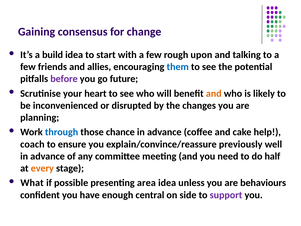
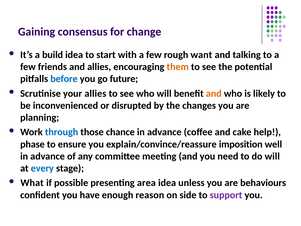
upon: upon -> want
them colour: blue -> orange
before colour: purple -> blue
your heart: heart -> allies
coach: coach -> phase
previously: previously -> imposition
do half: half -> will
every colour: orange -> blue
central: central -> reason
